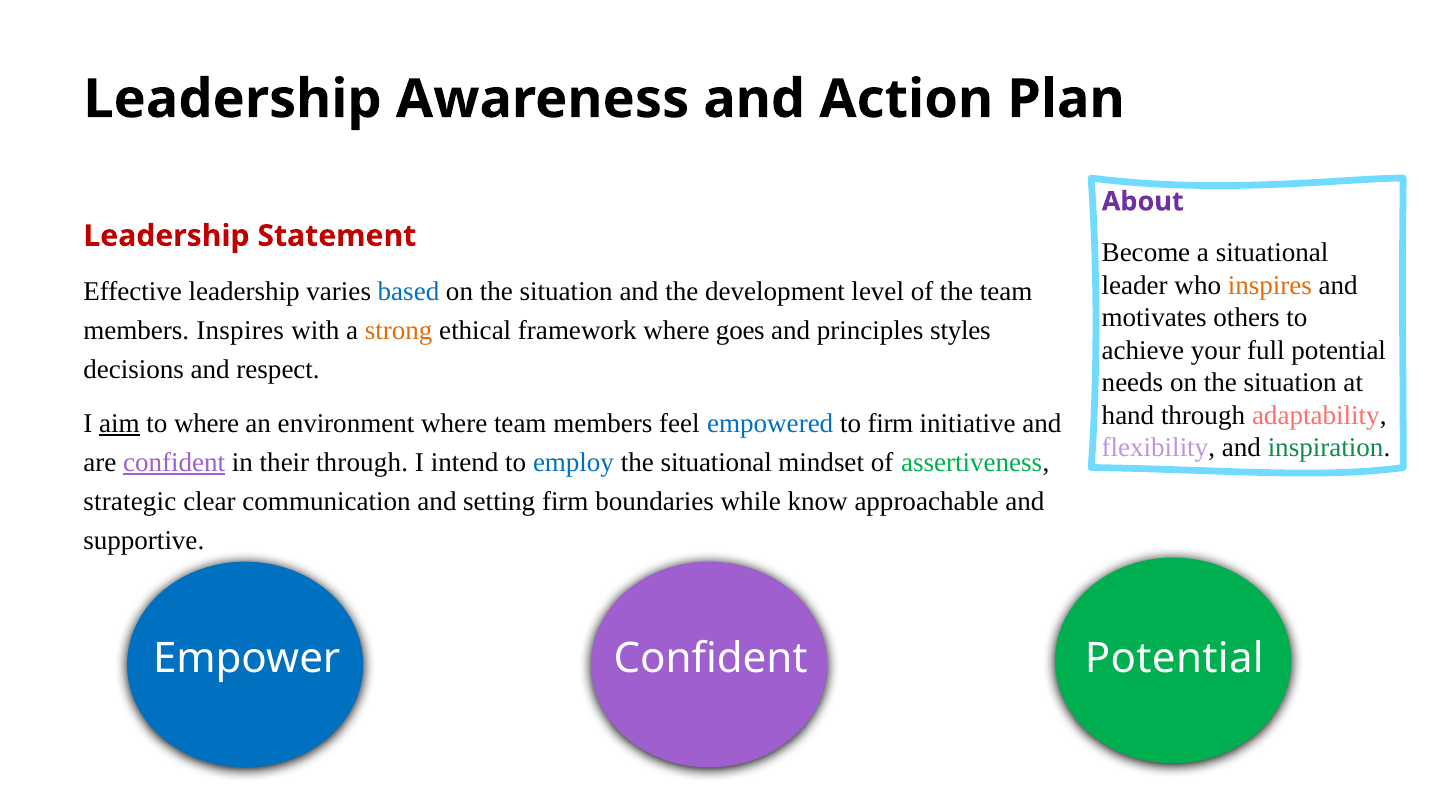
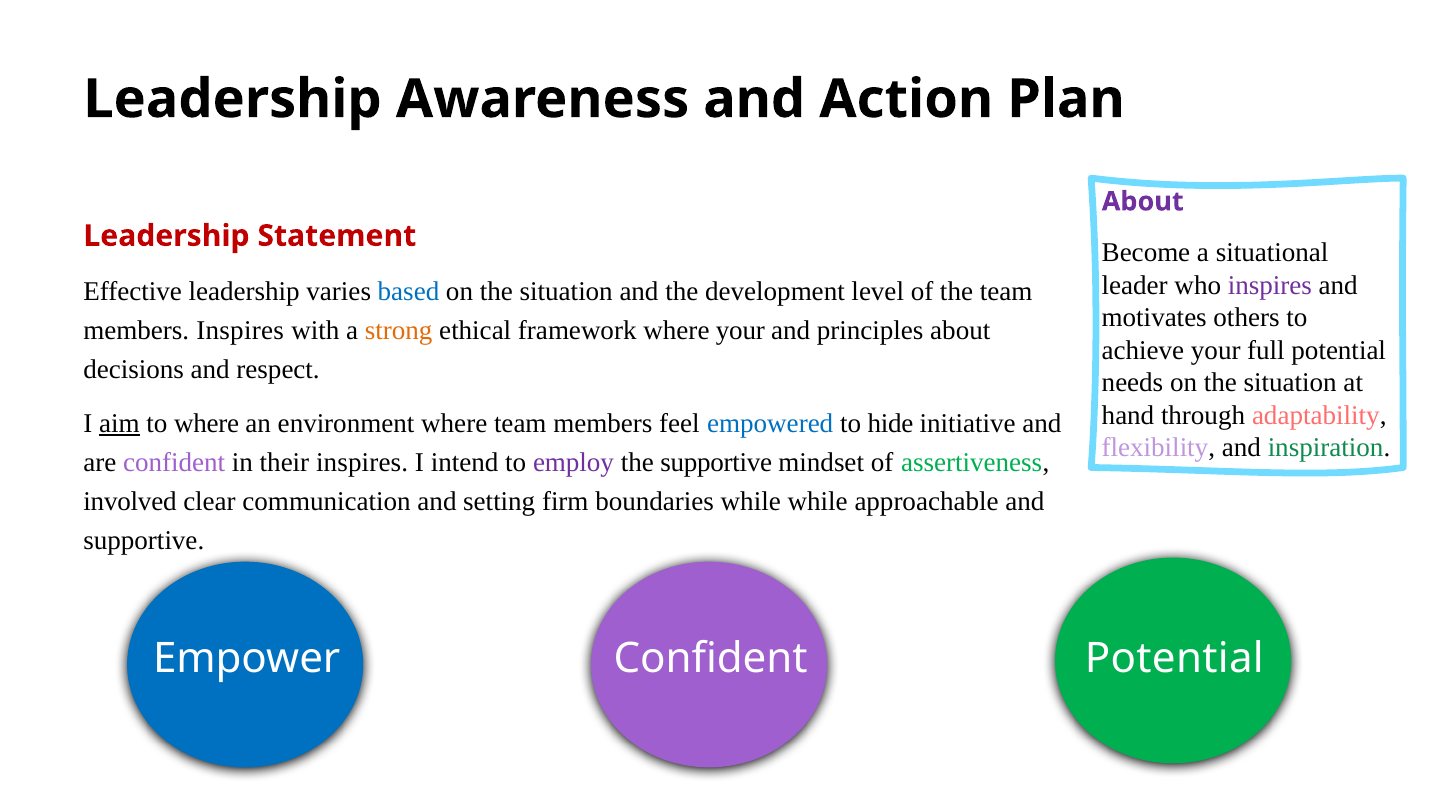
inspires at (1270, 286) colour: orange -> purple
where goes: goes -> your
principles styles: styles -> about
to firm: firm -> hide
confident at (174, 463) underline: present -> none
their through: through -> inspires
employ colour: blue -> purple
the situational: situational -> supportive
strategic: strategic -> involved
while know: know -> while
